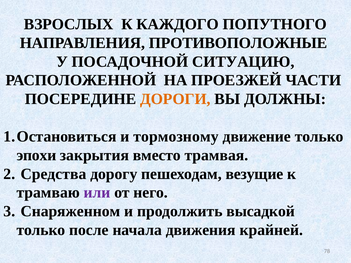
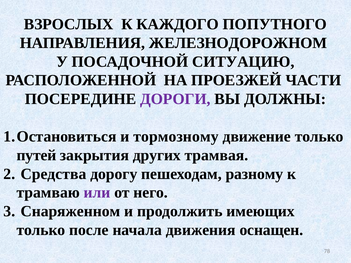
ПРОТИВОПОЛОЖНЫЕ: ПРОТИВОПОЛОЖНЫЕ -> ЖЕЛЕЗНОДОРОЖНОМ
ДОРОГИ colour: orange -> purple
эпохи: эпохи -> путей
вместо: вместо -> других
везущие: везущие -> разному
высадкой: высадкой -> имеющих
крайней: крайней -> оснащен
